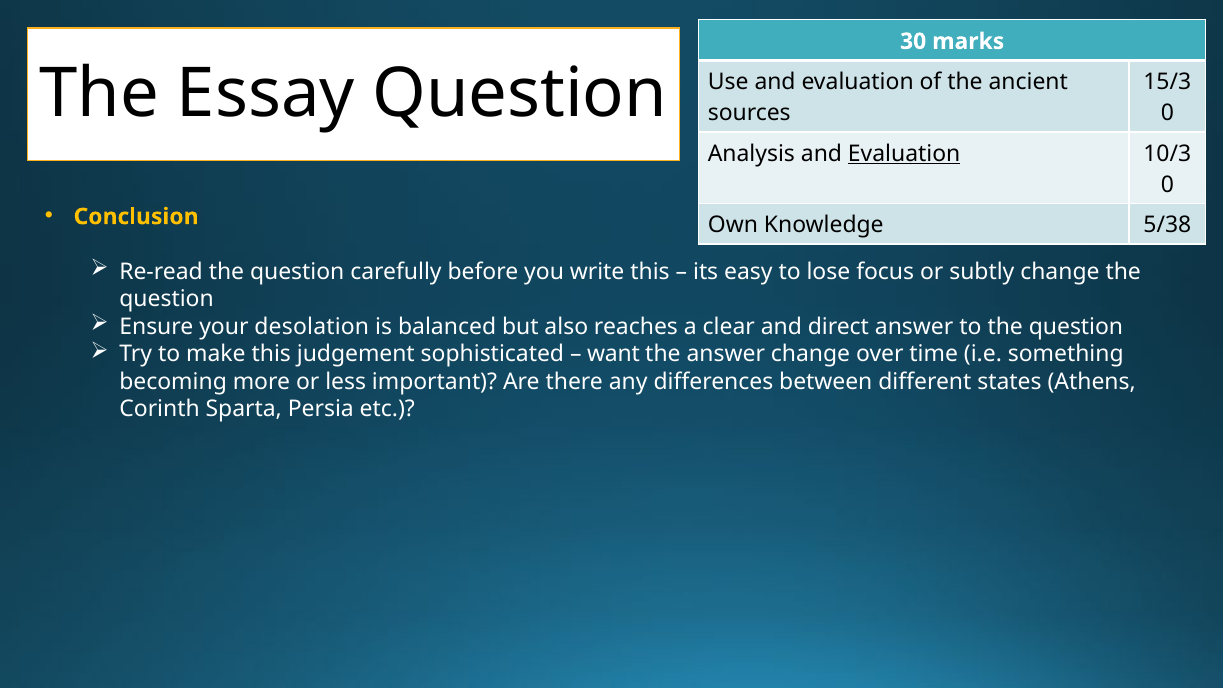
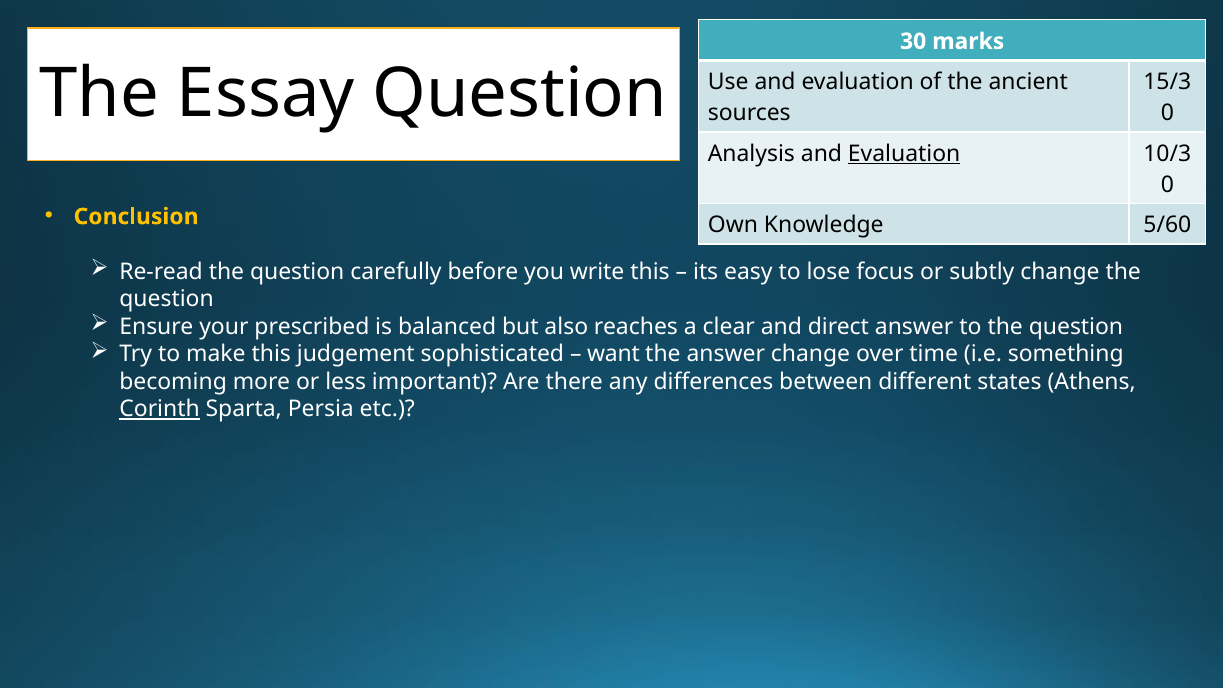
5/38: 5/38 -> 5/60
desolation: desolation -> prescribed
Corinth underline: none -> present
